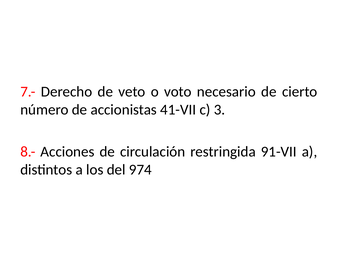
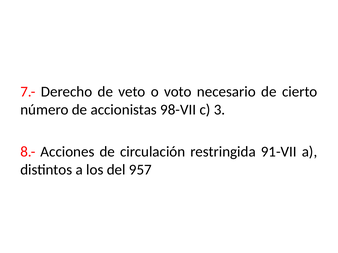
41-VII: 41-VII -> 98-VII
974: 974 -> 957
